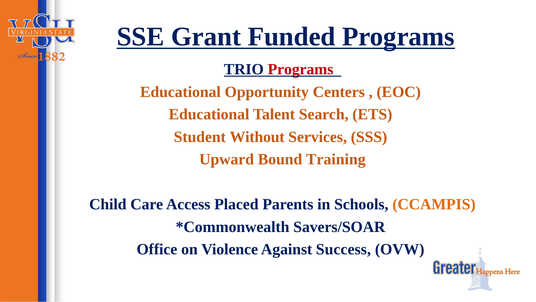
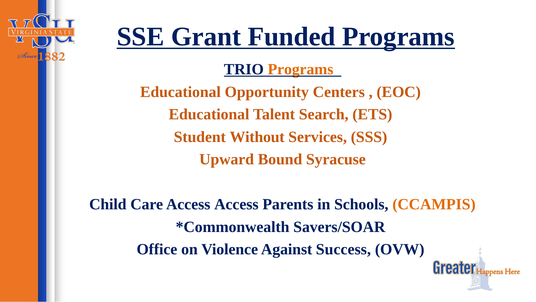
Programs at (301, 69) colour: red -> orange
Training: Training -> Syracuse
Access Placed: Placed -> Access
